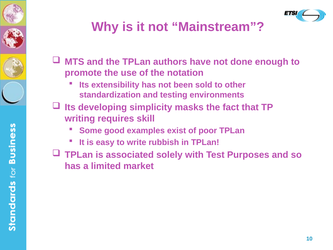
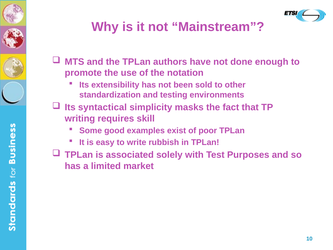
developing: developing -> syntactical
